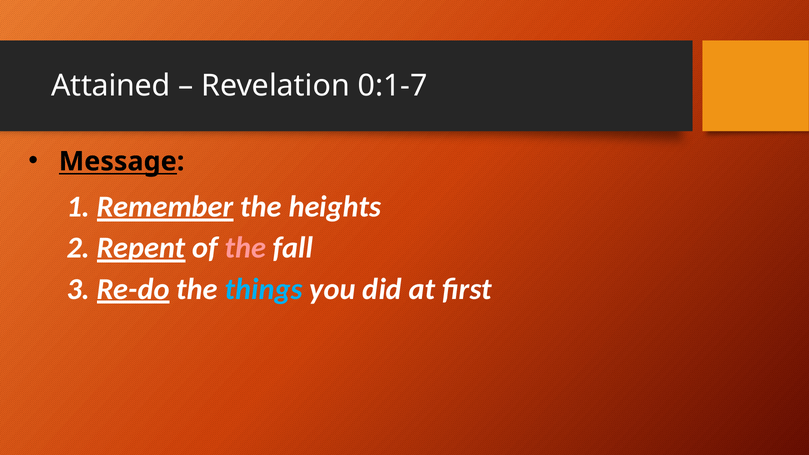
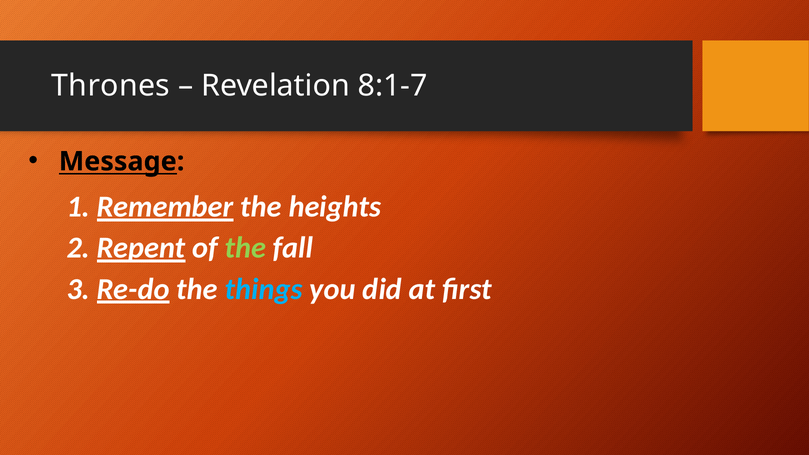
Attained: Attained -> Thrones
0:1-7: 0:1-7 -> 8:1-7
the at (245, 248) colour: pink -> light green
